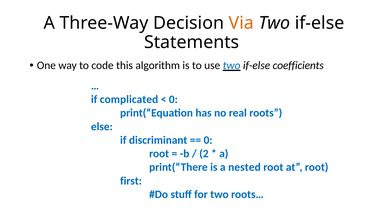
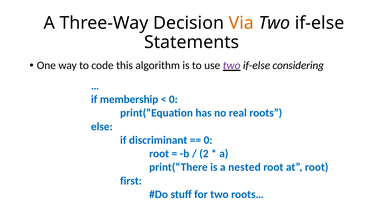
two at (232, 66) colour: blue -> purple
coefficients: coefficients -> considering
complicated: complicated -> membership
